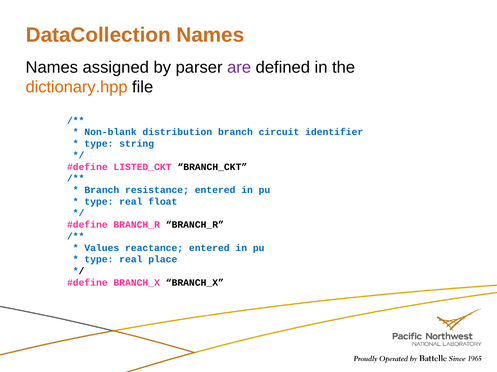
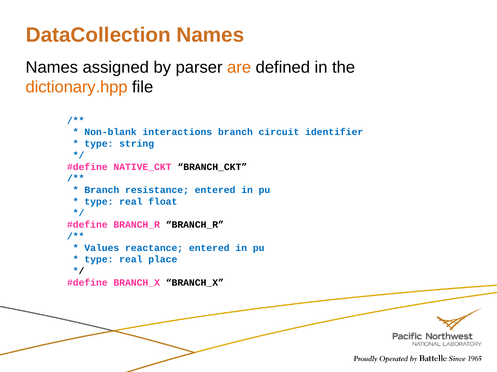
are colour: purple -> orange
distribution: distribution -> interactions
LISTED_CKT: LISTED_CKT -> NATIVE_CKT
